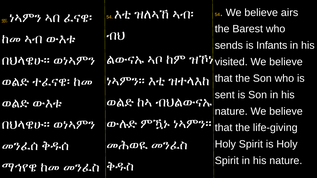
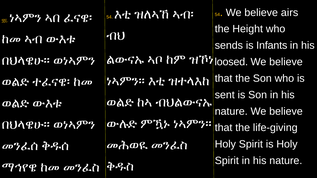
Barest: Barest -> Height
visited: visited -> loosed
